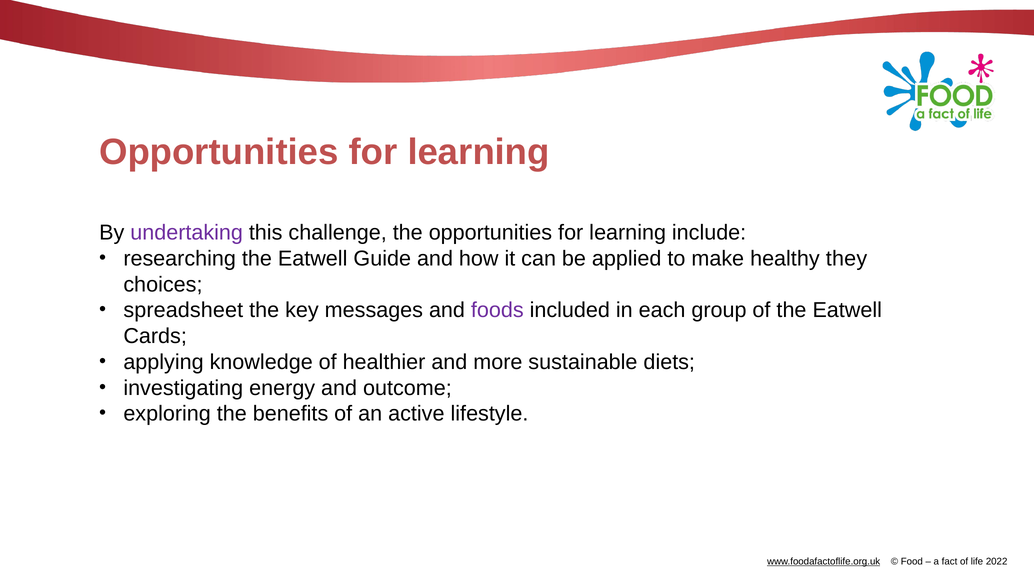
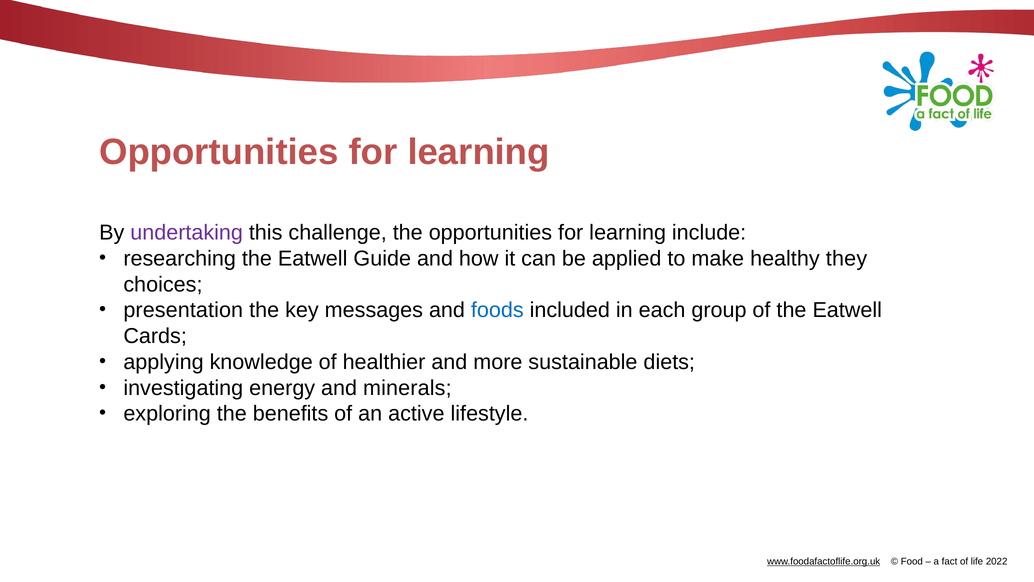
spreadsheet: spreadsheet -> presentation
foods colour: purple -> blue
outcome: outcome -> minerals
